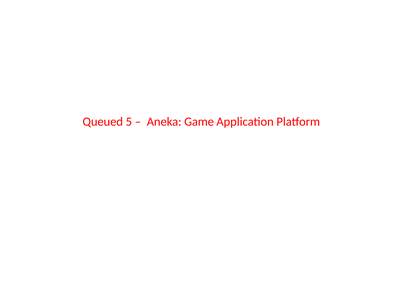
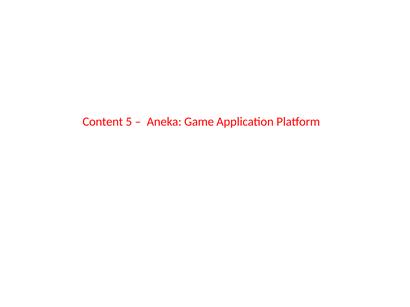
Queued: Queued -> Content
